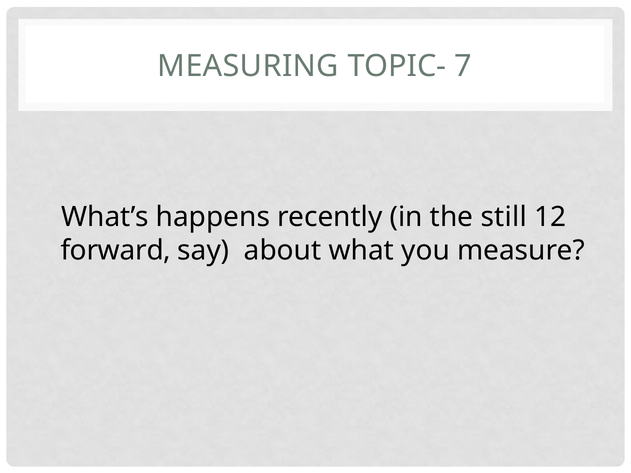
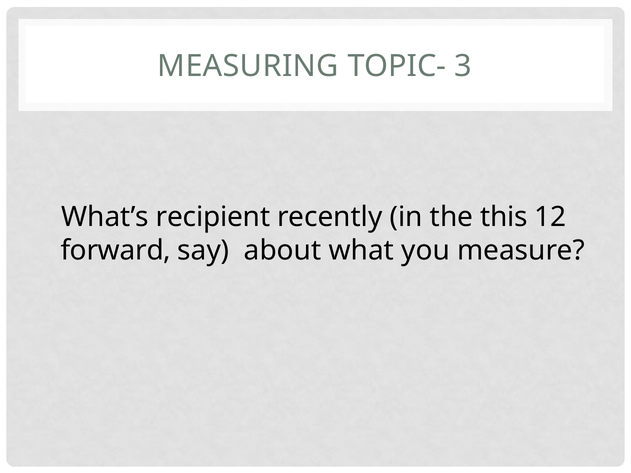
7: 7 -> 3
happens: happens -> recipient
still: still -> this
